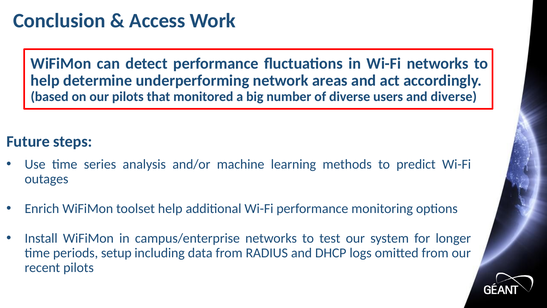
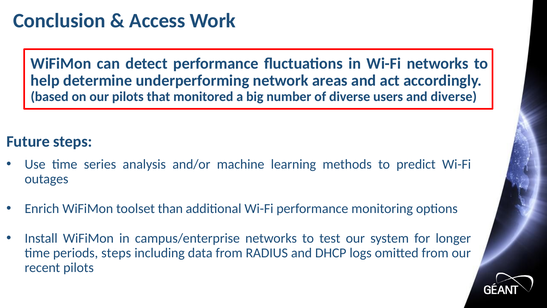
toolset help: help -> than
periods setup: setup -> steps
